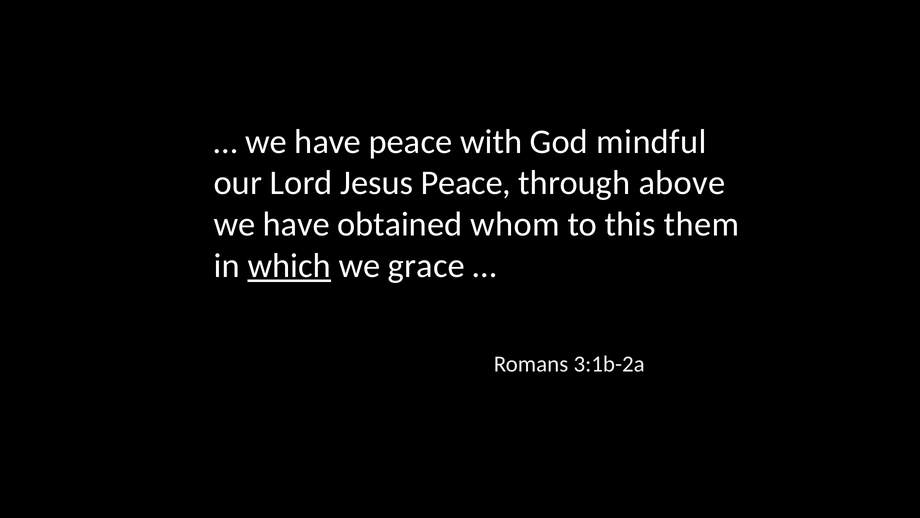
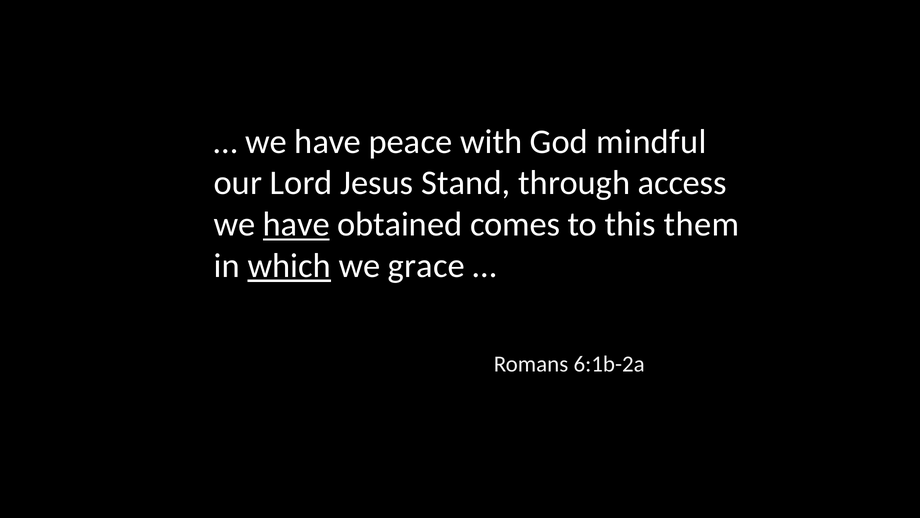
Jesus Peace: Peace -> Stand
above: above -> access
have at (296, 224) underline: none -> present
whom: whom -> comes
3:1b-2a: 3:1b-2a -> 6:1b-2a
